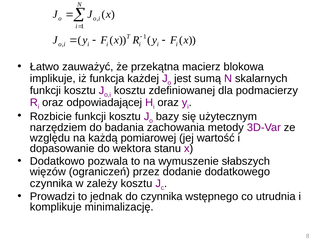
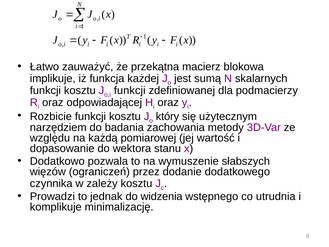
kosztu at (130, 90): kosztu -> funkcji
bazy: bazy -> który
do czynnika: czynnika -> widzenia
